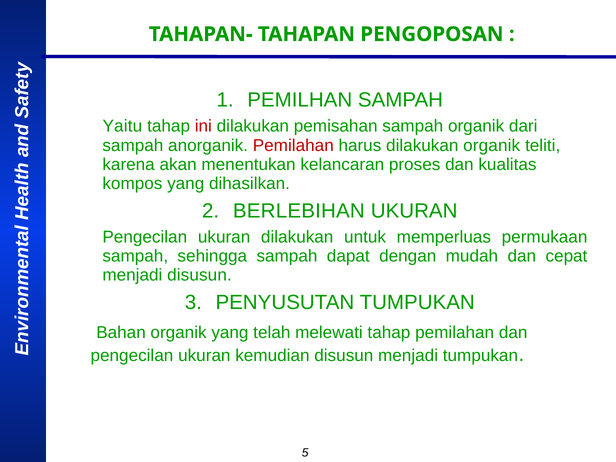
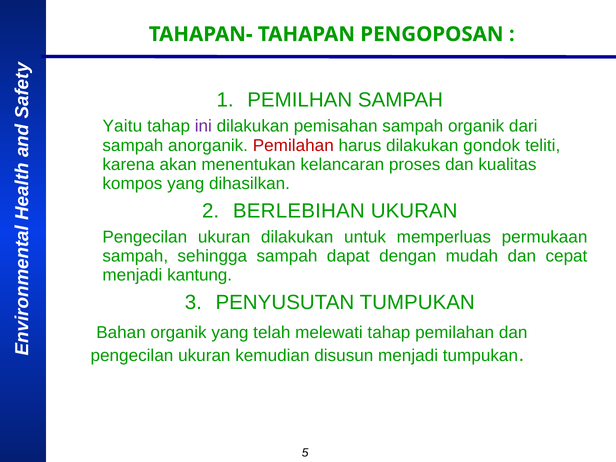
ini colour: red -> purple
dilakukan organik: organik -> gondok
menjadi disusun: disusun -> kantung
